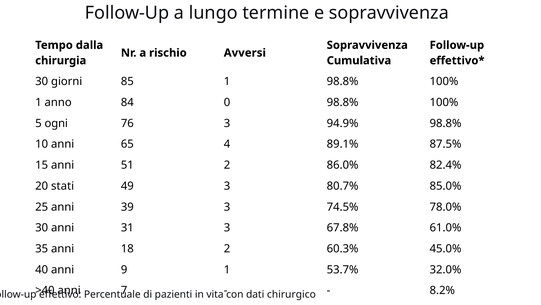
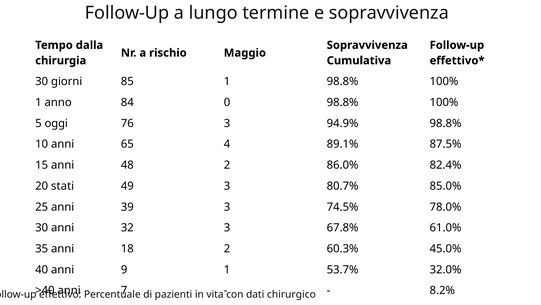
Avversi: Avversi -> Maggio
ogni: ogni -> oggi
51: 51 -> 48
31: 31 -> 32
